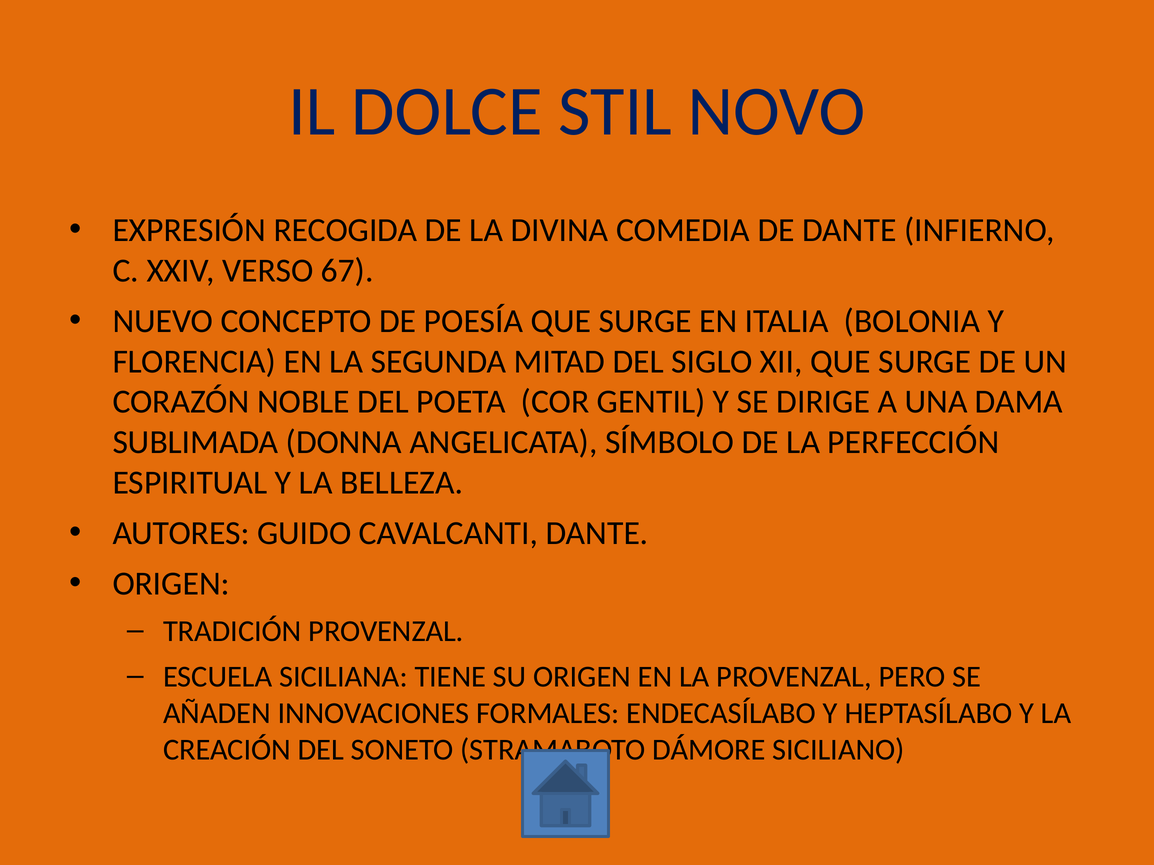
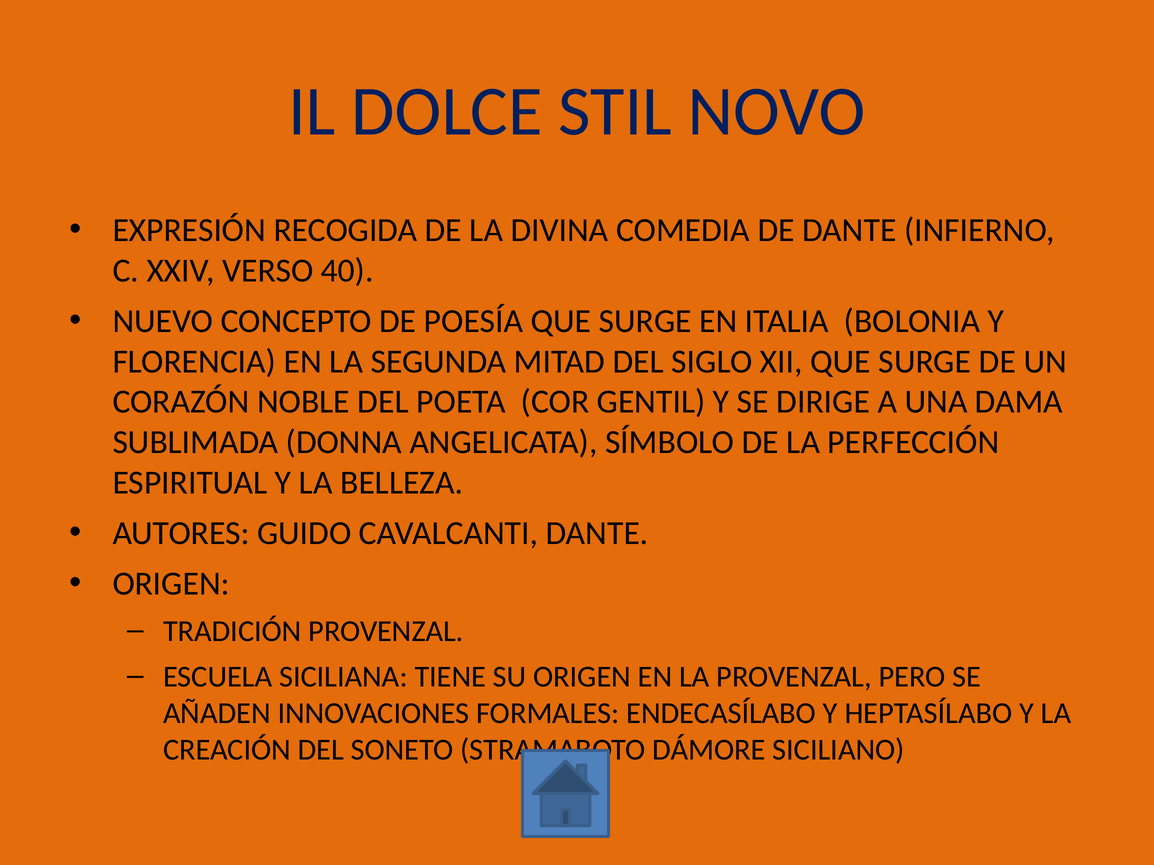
67: 67 -> 40
